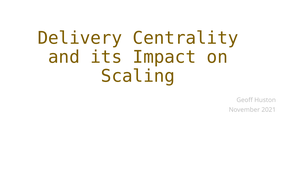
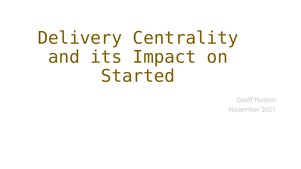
Scaling: Scaling -> Started
